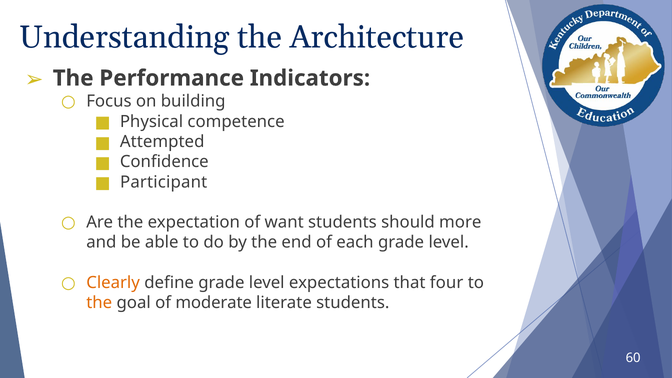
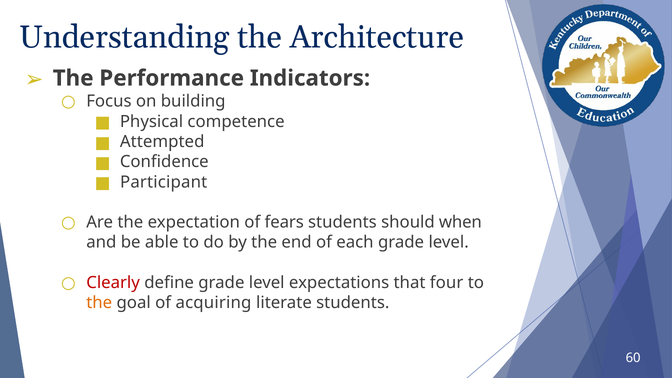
want: want -> fears
more: more -> when
Clearly colour: orange -> red
moderate: moderate -> acquiring
